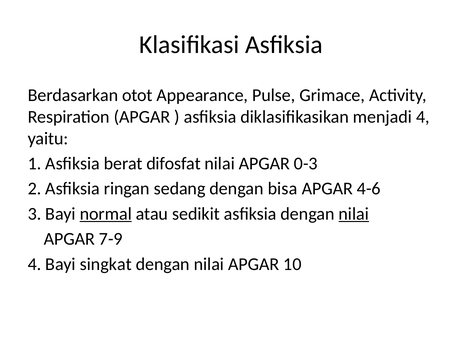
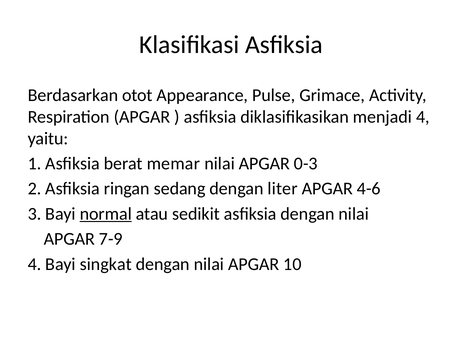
difosfat: difosfat -> memar
bisa: bisa -> liter
nilai at (354, 214) underline: present -> none
